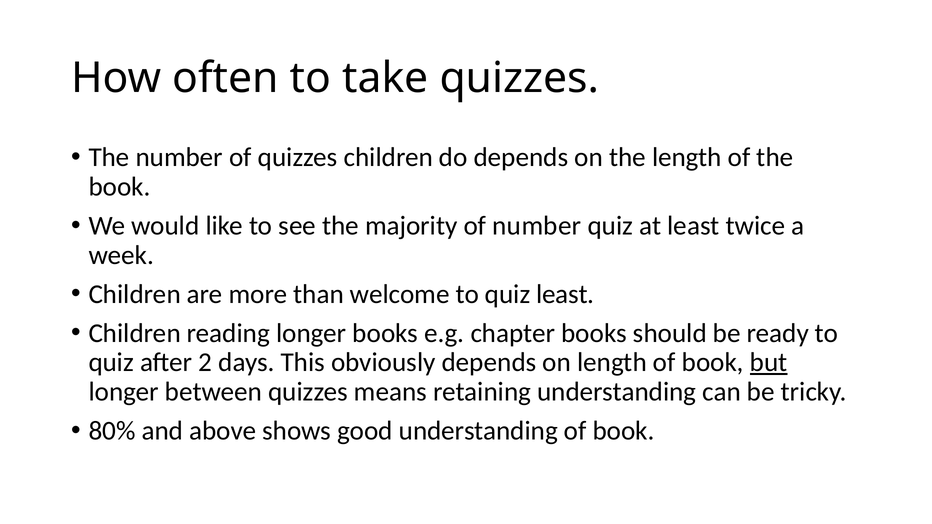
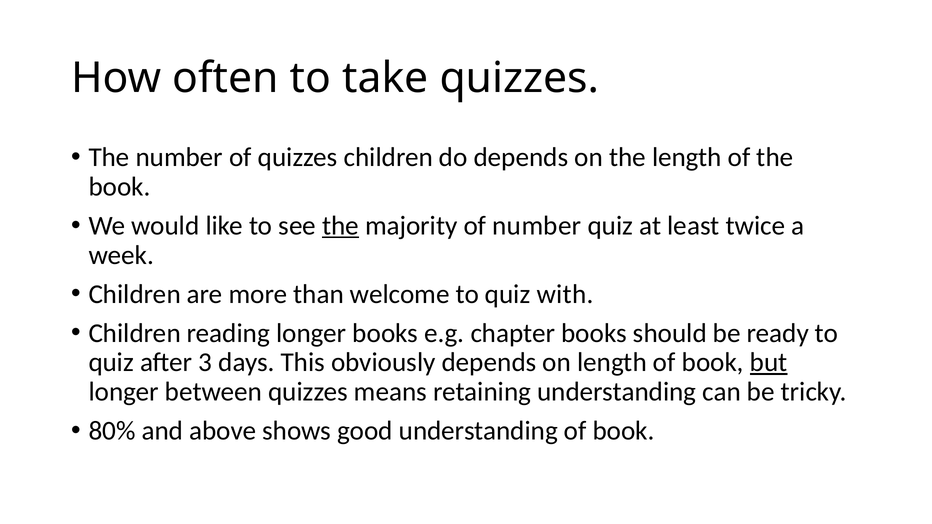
the at (341, 226) underline: none -> present
quiz least: least -> with
2: 2 -> 3
